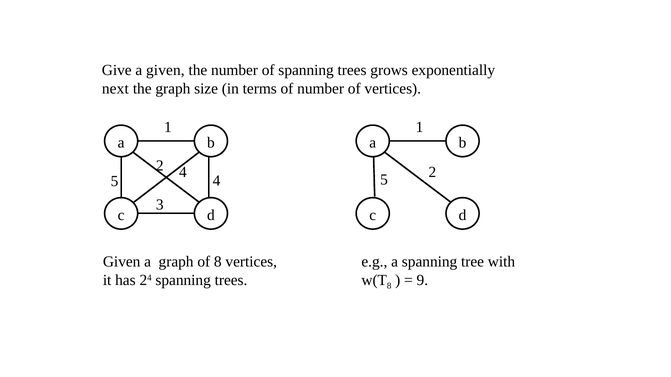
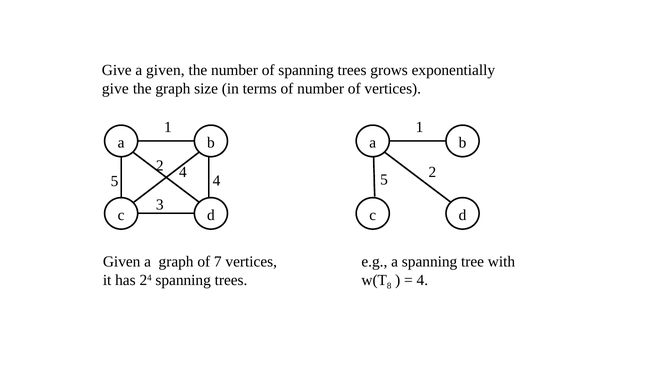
next at (115, 89): next -> give
of 8: 8 -> 7
9 at (422, 280): 9 -> 4
